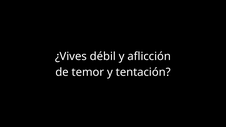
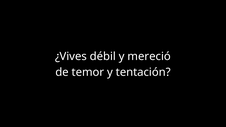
aflicción: aflicción -> mereció
